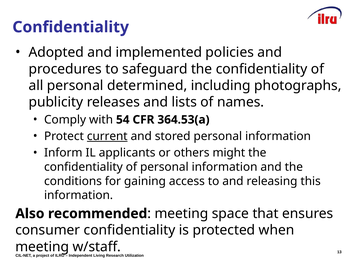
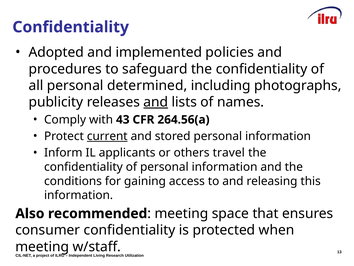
and at (156, 102) underline: none -> present
54: 54 -> 43
364.53(a: 364.53(a -> 264.56(a
might: might -> travel
